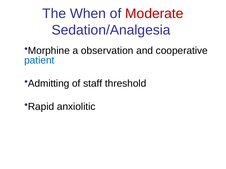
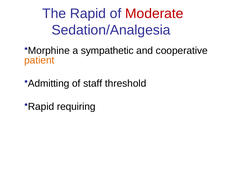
The When: When -> Rapid
observation: observation -> sympathetic
patient colour: blue -> orange
anxiolitic: anxiolitic -> requiring
